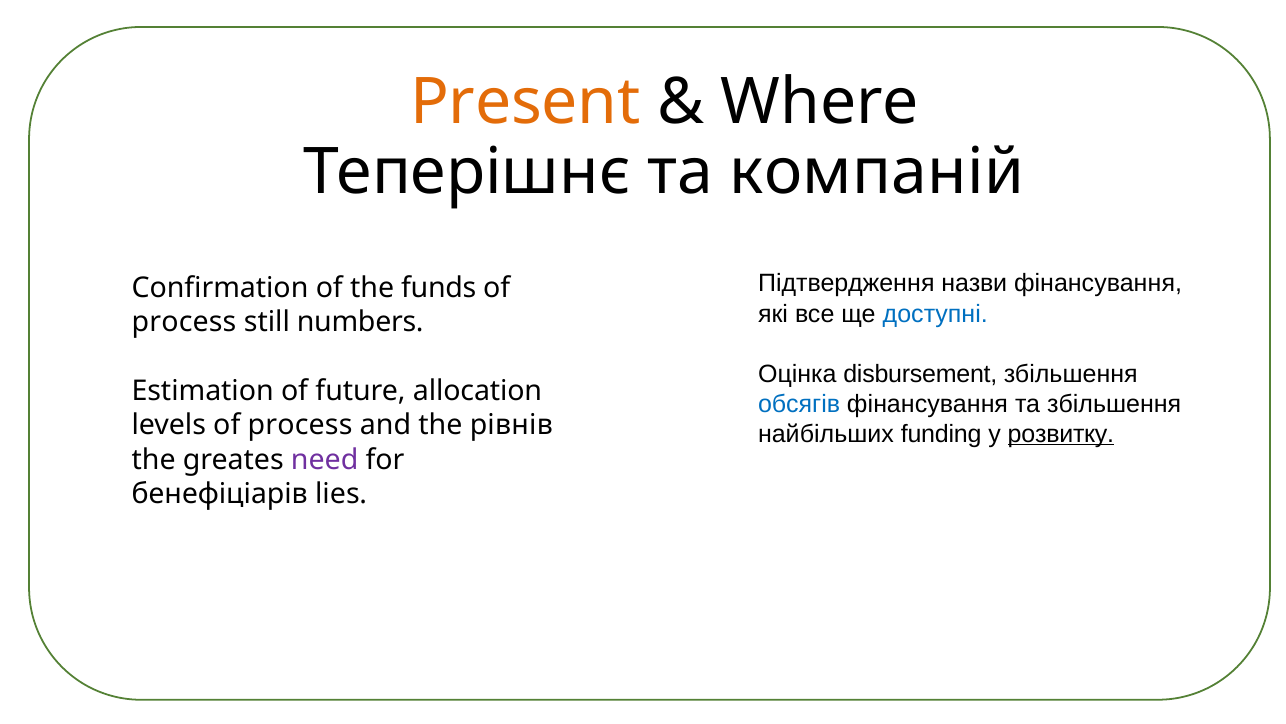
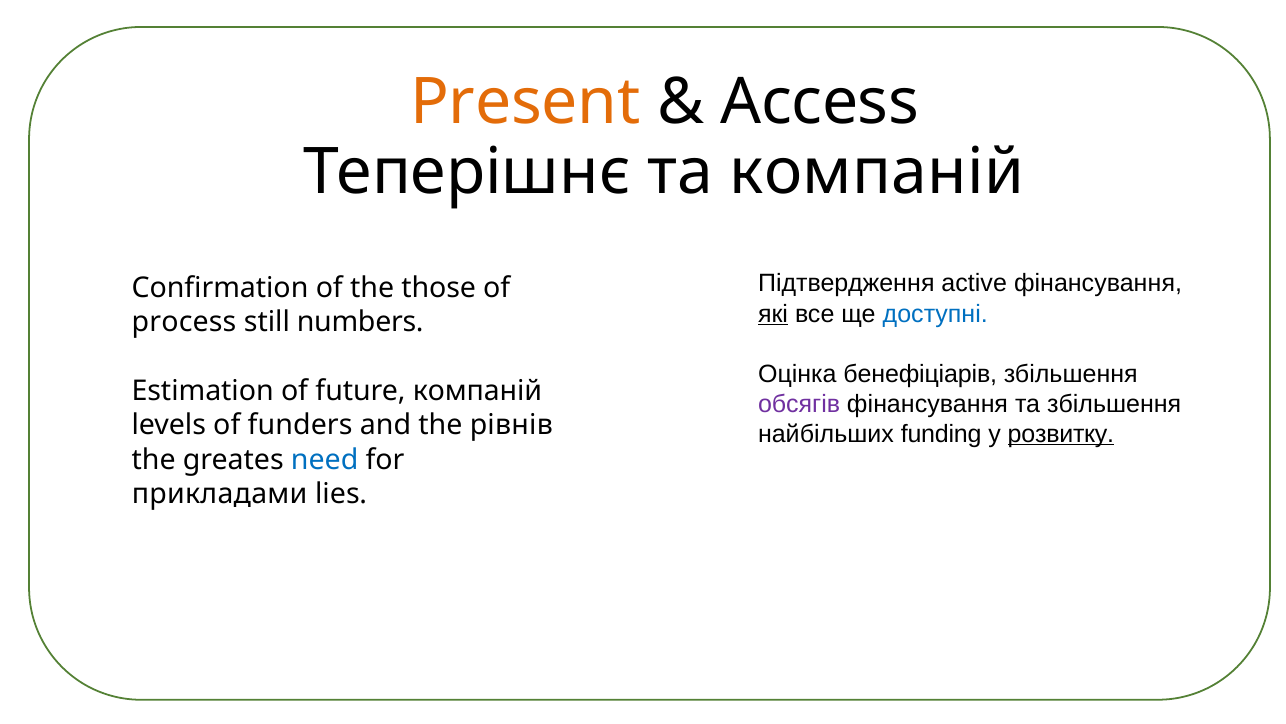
Where: Where -> Access
назви: назви -> active
funds: funds -> those
які underline: none -> present
disbursement: disbursement -> бенефіціарів
future allocation: allocation -> компаній
обсягів colour: blue -> purple
levels of process: process -> funders
need colour: purple -> blue
бенефіціарів: бенефіціарів -> прикладами
